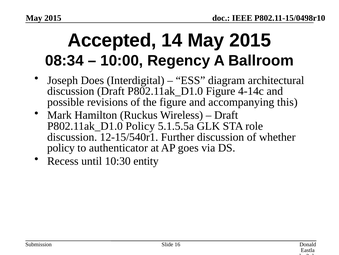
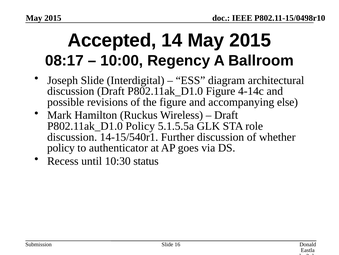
08:34: 08:34 -> 08:17
Joseph Does: Does -> Slide
this: this -> else
12-15/540r1: 12-15/540r1 -> 14-15/540r1
entity: entity -> status
